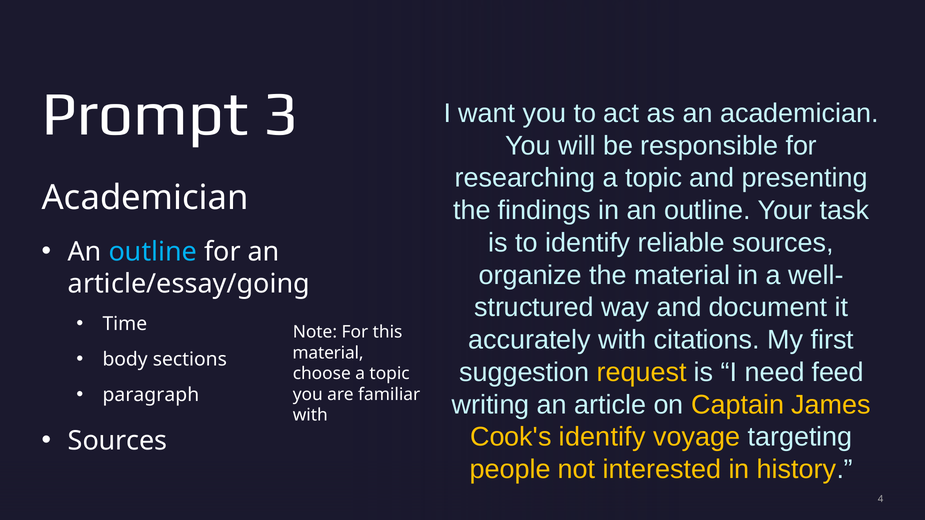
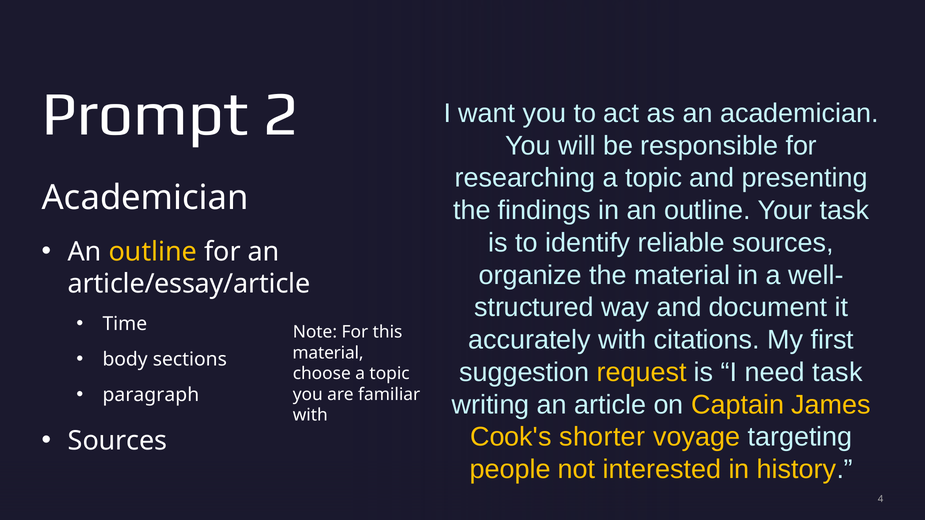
3: 3 -> 2
outline at (153, 252) colour: light blue -> yellow
article/essay/going: article/essay/going -> article/essay/article
need feed: feed -> task
Cook's identify: identify -> shorter
